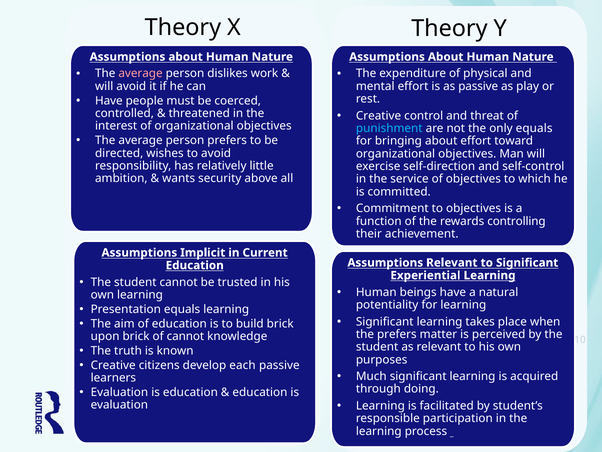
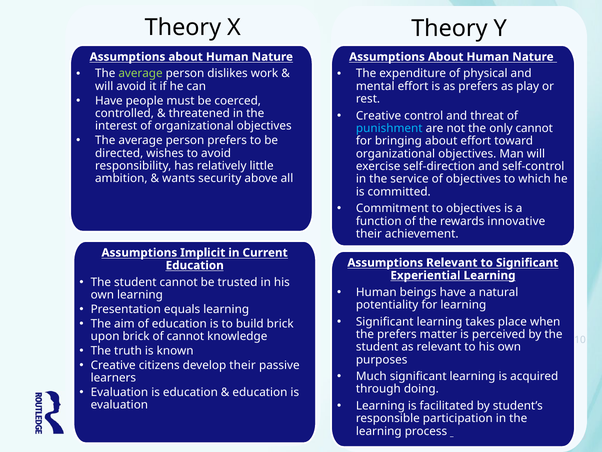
average at (141, 74) colour: pink -> light green
as passive: passive -> prefers
only equals: equals -> cannot
controlling: controlling -> innovative
develop each: each -> their
